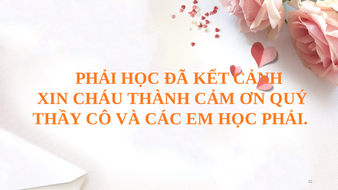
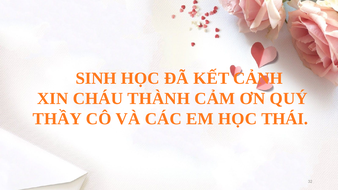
PHẢI at (96, 78): PHẢI -> SINH
HỌC PHẢI: PHẢI -> THÁI
